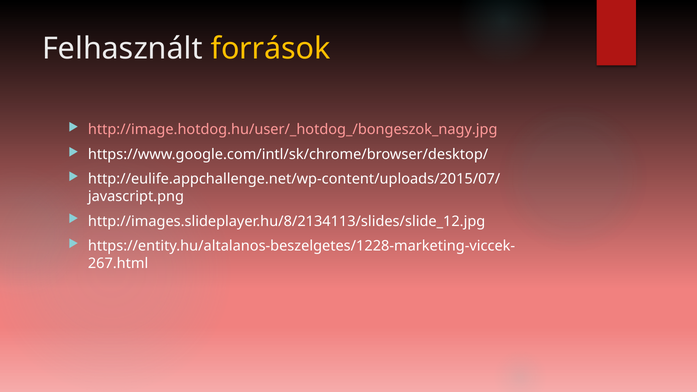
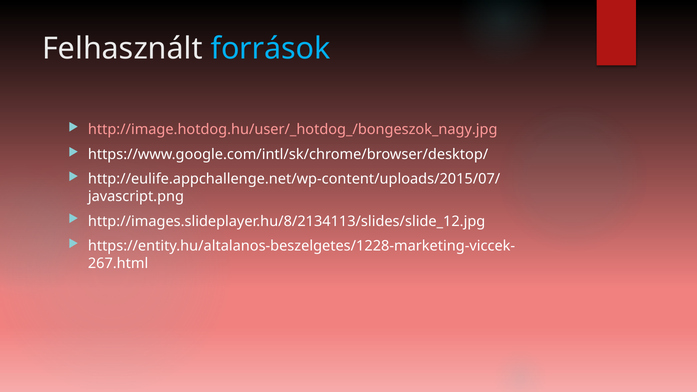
források colour: yellow -> light blue
